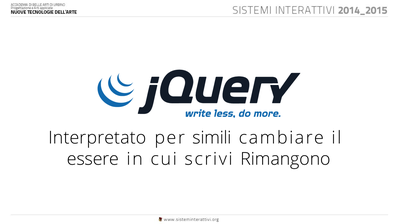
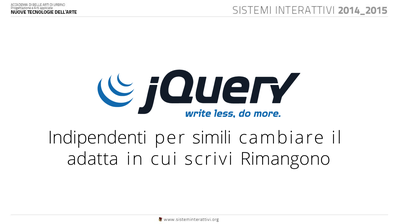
Interpretato: Interpretato -> Indipendenti
essere: essere -> adatta
